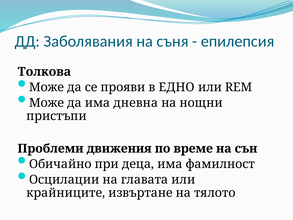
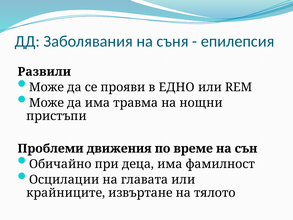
Толкова: Толкова -> Развили
дневна: дневна -> травма
